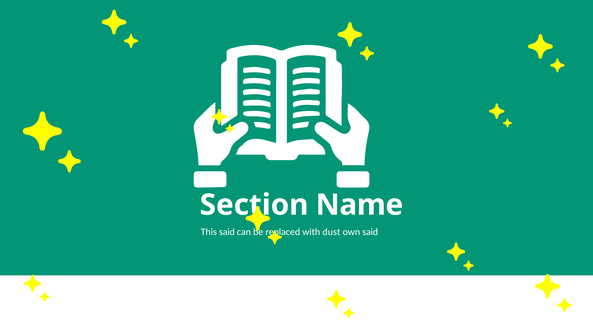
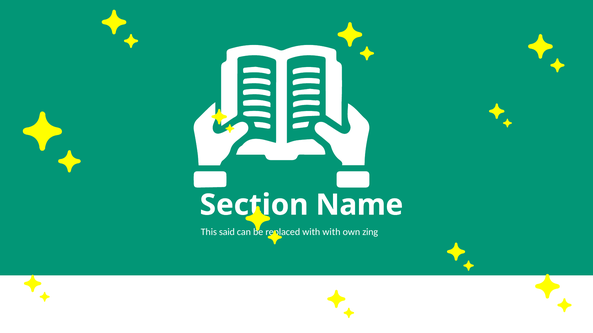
with dust: dust -> with
own said: said -> zing
